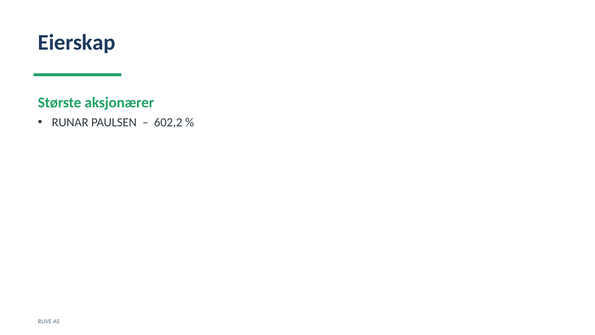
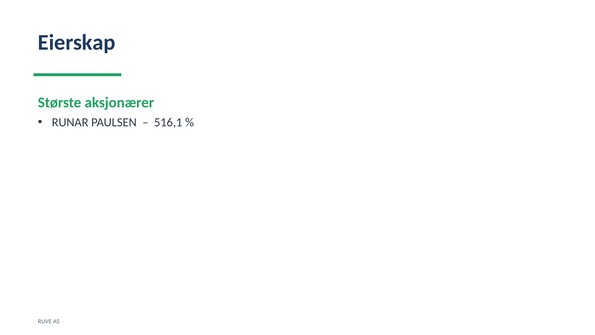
602,2: 602,2 -> 516,1
